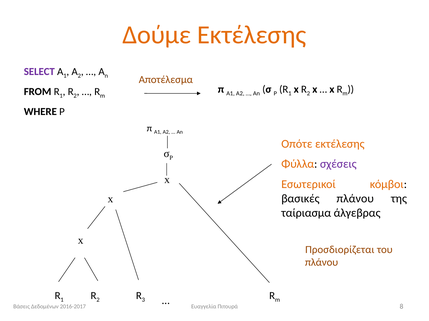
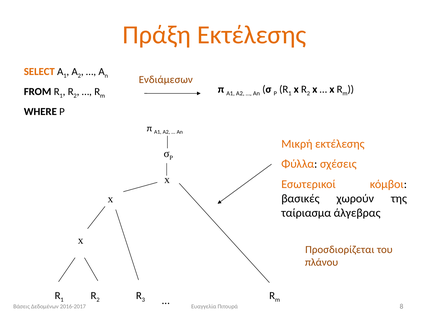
Δούμε: Δούμε -> Πράξη
SELECT colour: purple -> orange
Αποτέλεσμα: Αποτέλεσμα -> Ενδιάμεσων
Οπότε: Οπότε -> Μικρή
σχέσεις colour: purple -> orange
βασικές πλάνου: πλάνου -> χωρούν
